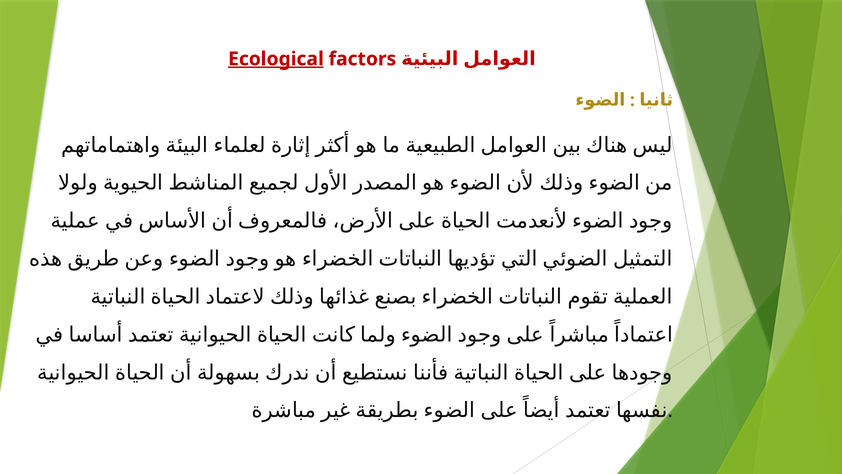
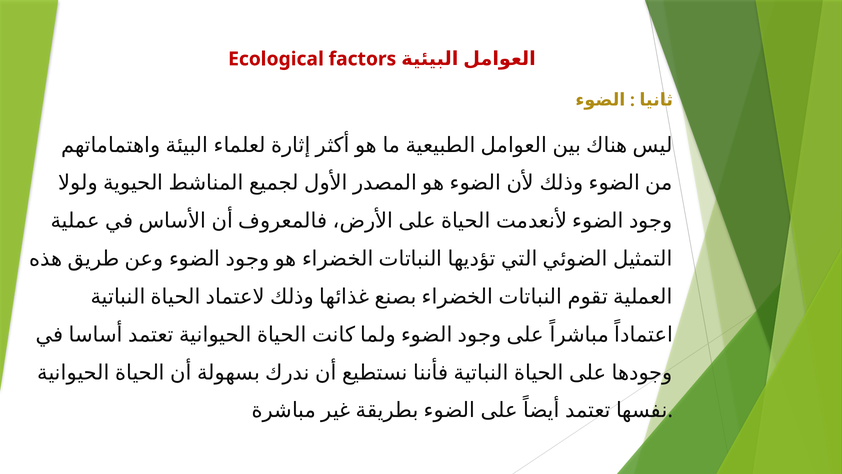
Ecological underline: present -> none
